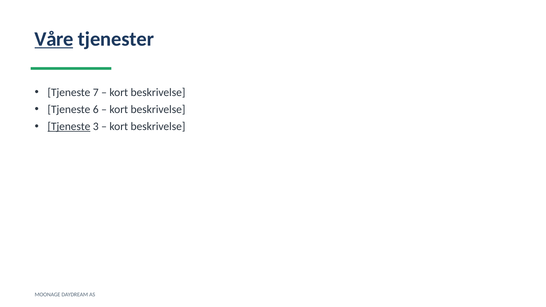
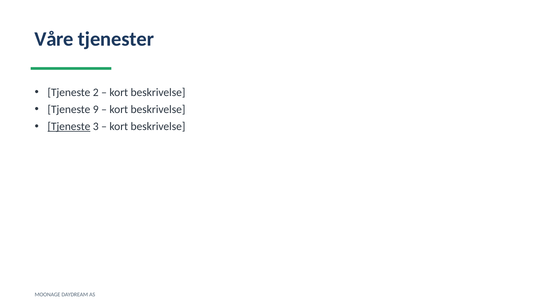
Våre underline: present -> none
7: 7 -> 2
6: 6 -> 9
